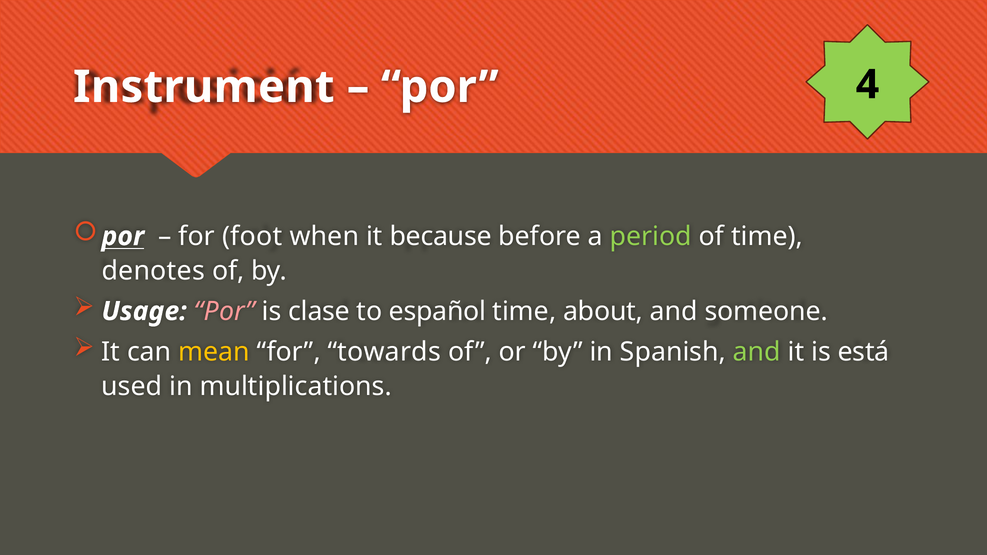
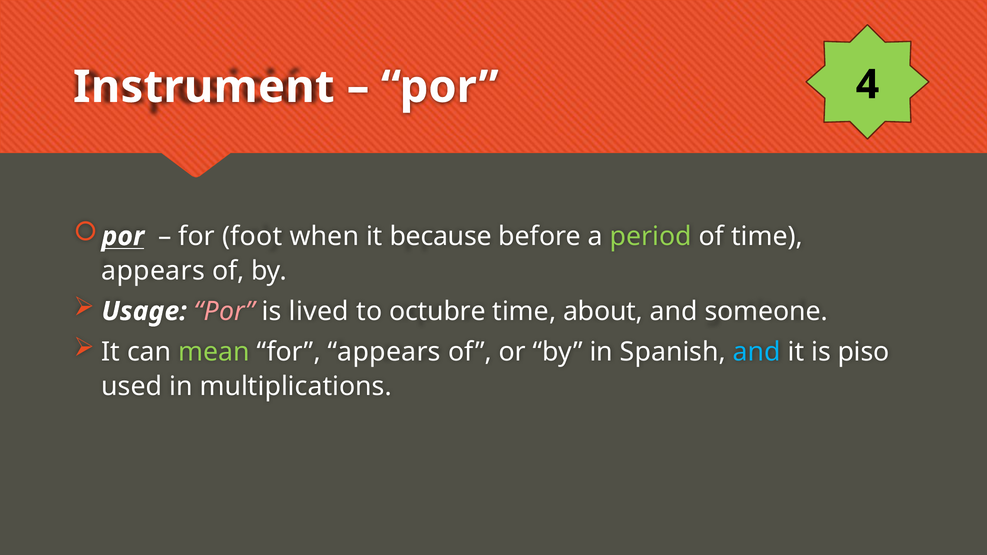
denotes at (153, 271): denotes -> appears
clase: clase -> lived
español: español -> octubre
mean colour: yellow -> light green
for towards: towards -> appears
and at (757, 352) colour: light green -> light blue
está: está -> piso
